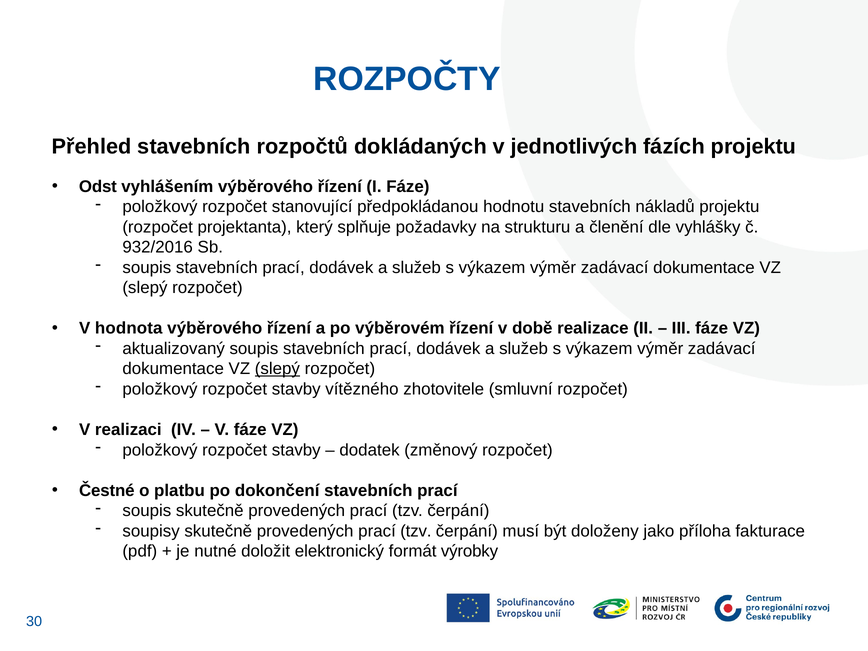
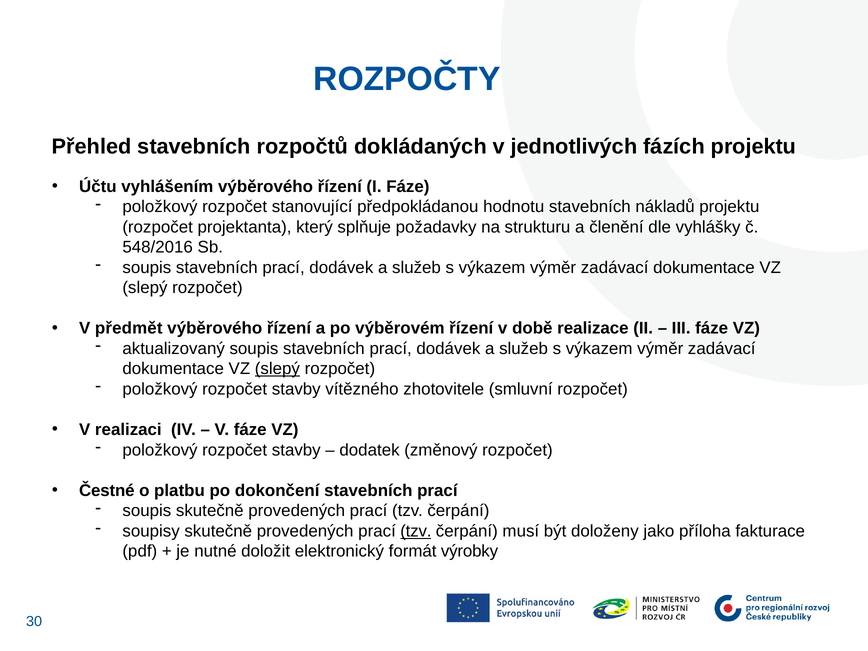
Odst: Odst -> Účtu
932/2016: 932/2016 -> 548/2016
hodnota: hodnota -> předmět
tzv at (416, 531) underline: none -> present
